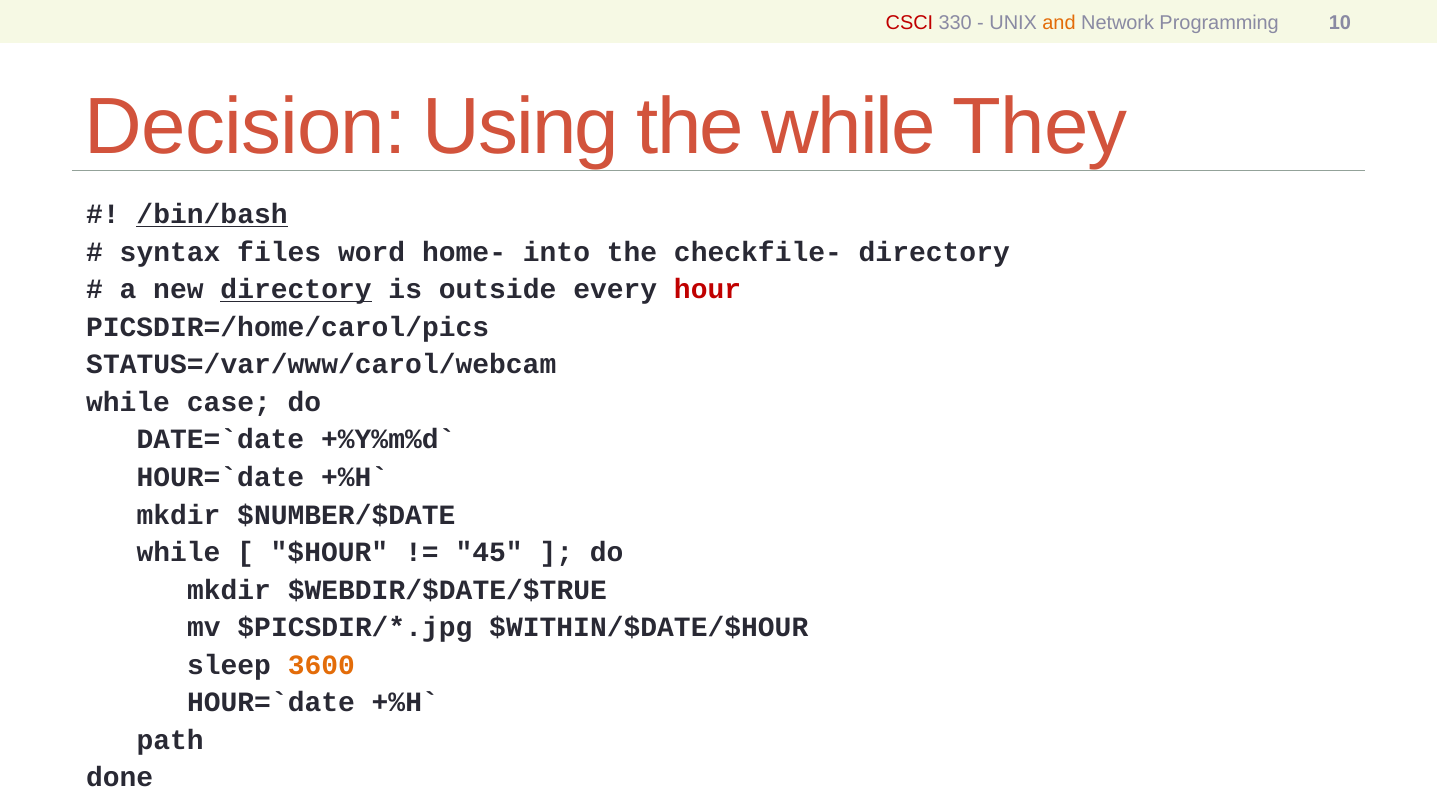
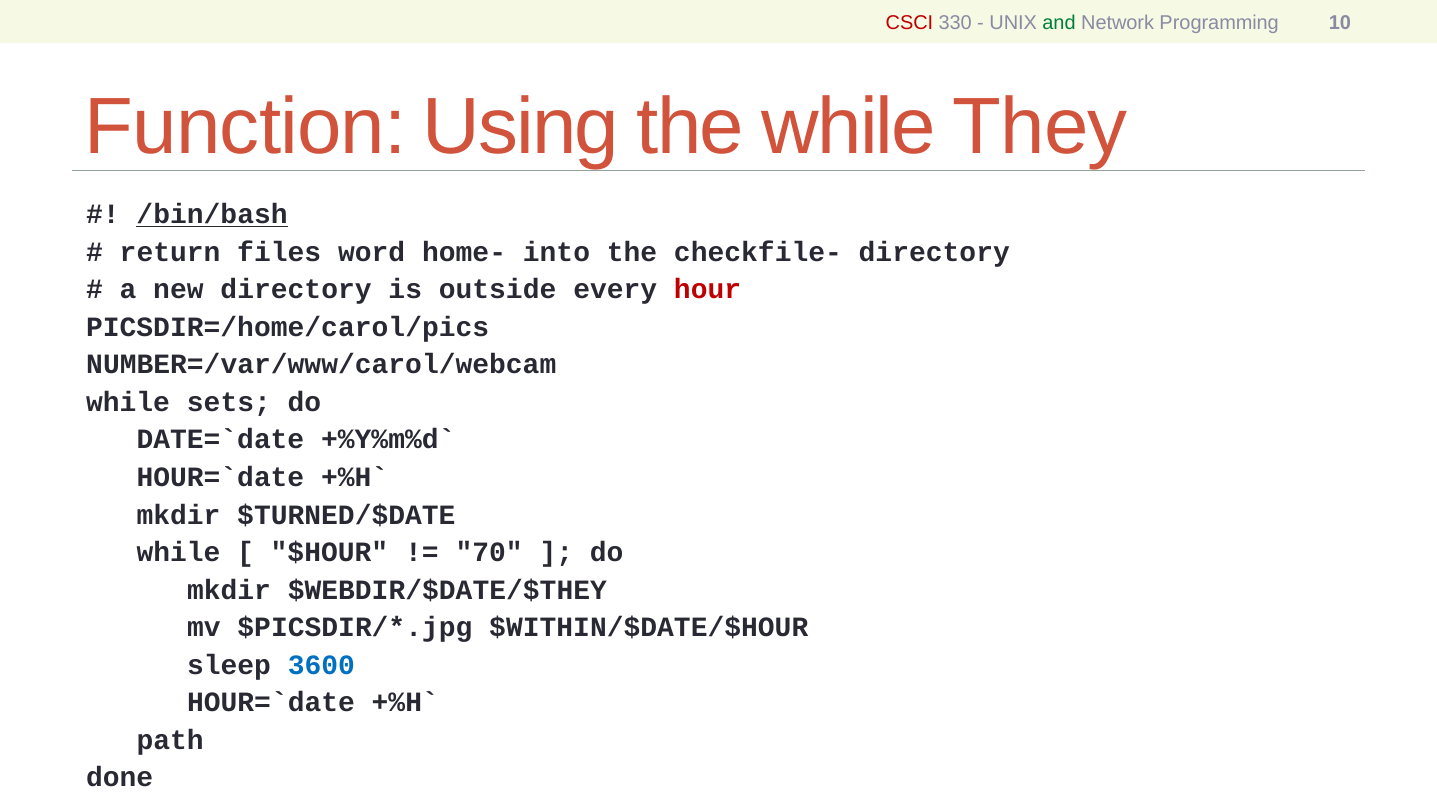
and colour: orange -> green
Decision: Decision -> Function
syntax: syntax -> return
directory at (296, 290) underline: present -> none
STATUS=/var/www/carol/webcam: STATUS=/var/www/carol/webcam -> NUMBER=/var/www/carol/webcam
case: case -> sets
$NUMBER/$DATE: $NUMBER/$DATE -> $TURNED/$DATE
45: 45 -> 70
$WEBDIR/$DATE/$TRUE: $WEBDIR/$DATE/$TRUE -> $WEBDIR/$DATE/$THEY
3600 colour: orange -> blue
